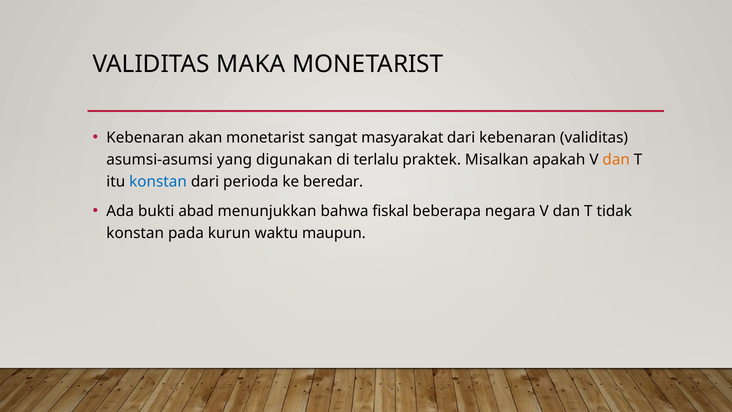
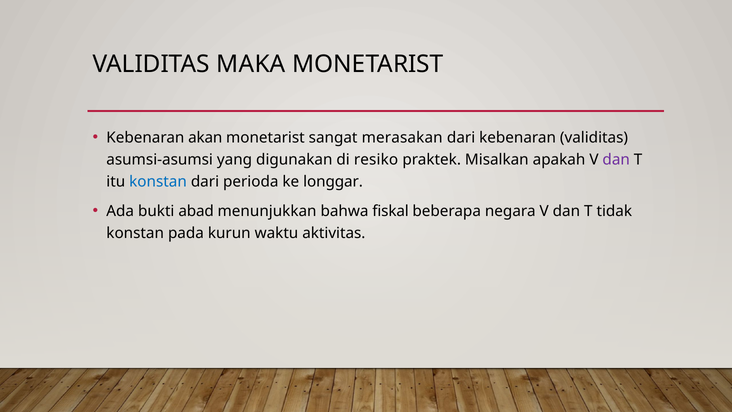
masyarakat: masyarakat -> merasakan
terlalu: terlalu -> resiko
dan at (616, 160) colour: orange -> purple
beredar: beredar -> longgar
maupun: maupun -> aktivitas
